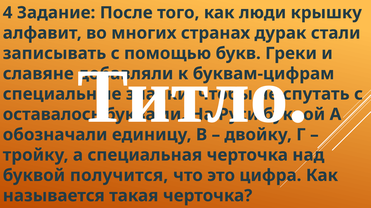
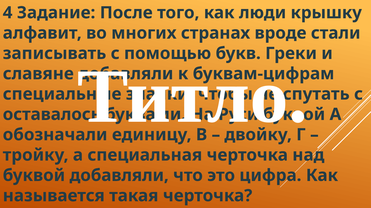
дурак: дурак -> вроде
буквой получится: получится -> добавляли
